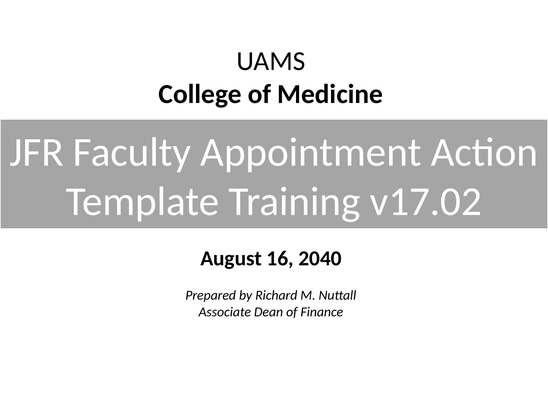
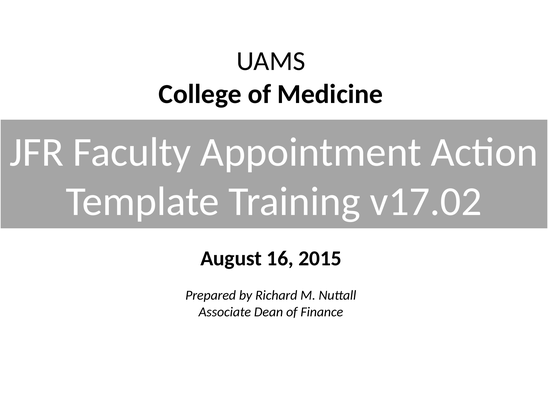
2040: 2040 -> 2015
